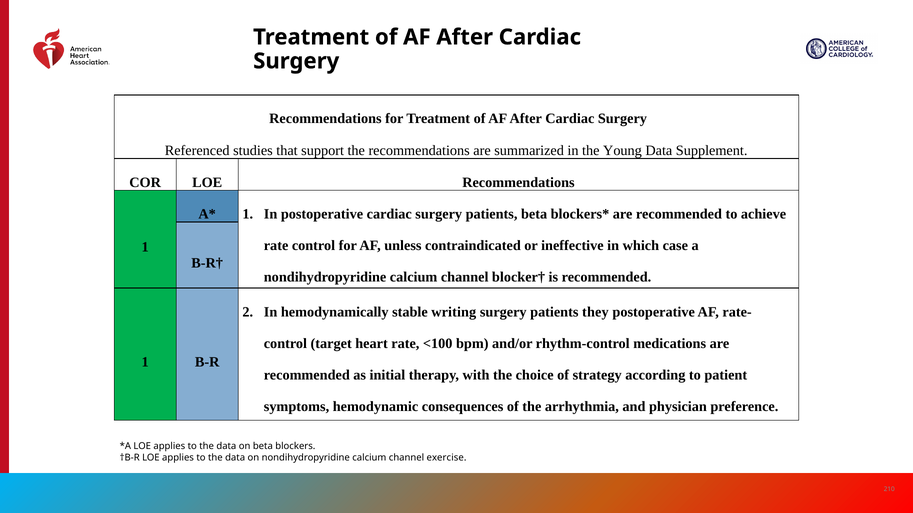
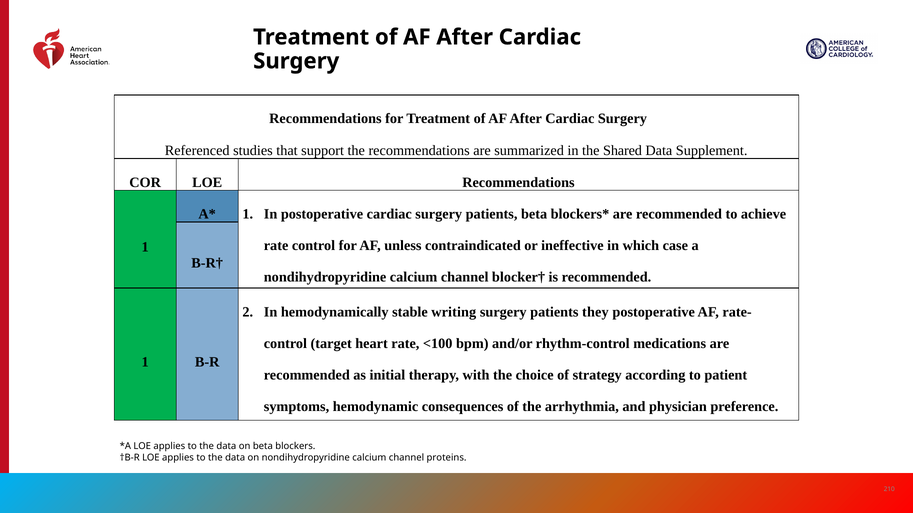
Young: Young -> Shared
exercise: exercise -> proteins
